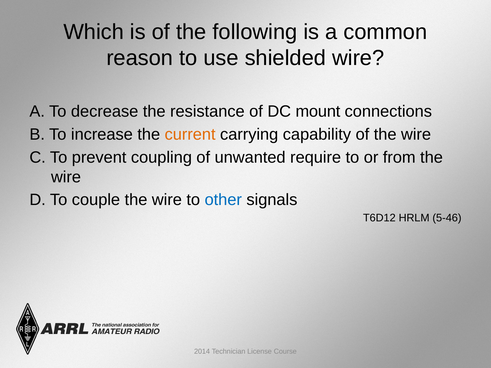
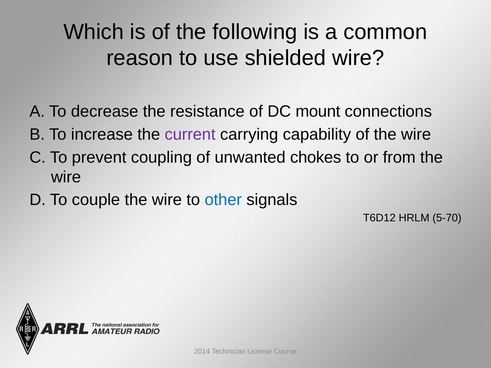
current colour: orange -> purple
require: require -> chokes
5-46: 5-46 -> 5-70
